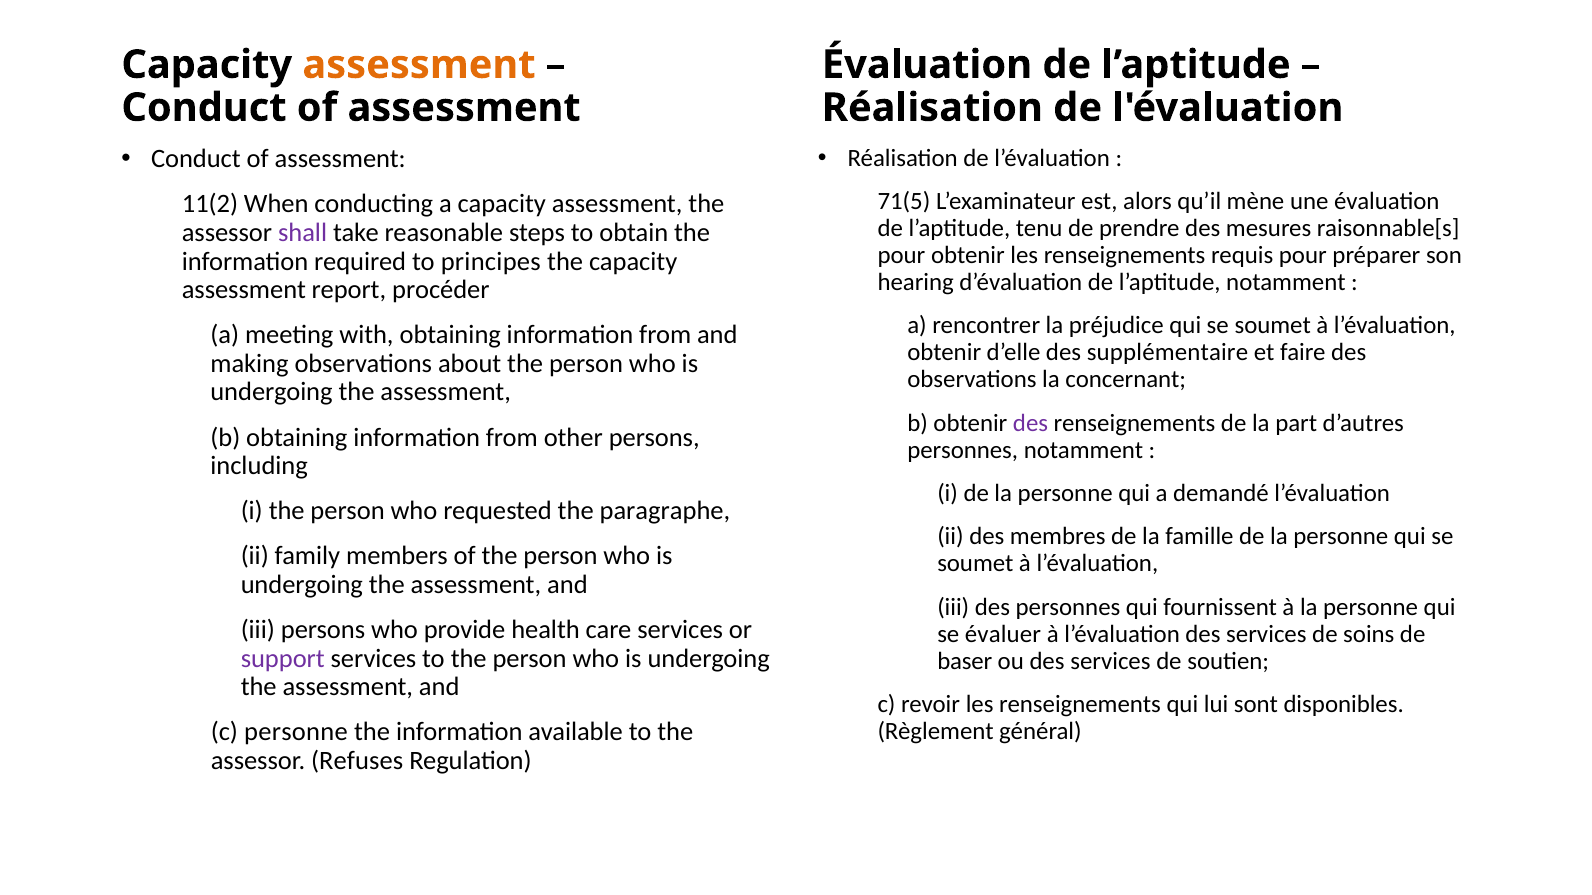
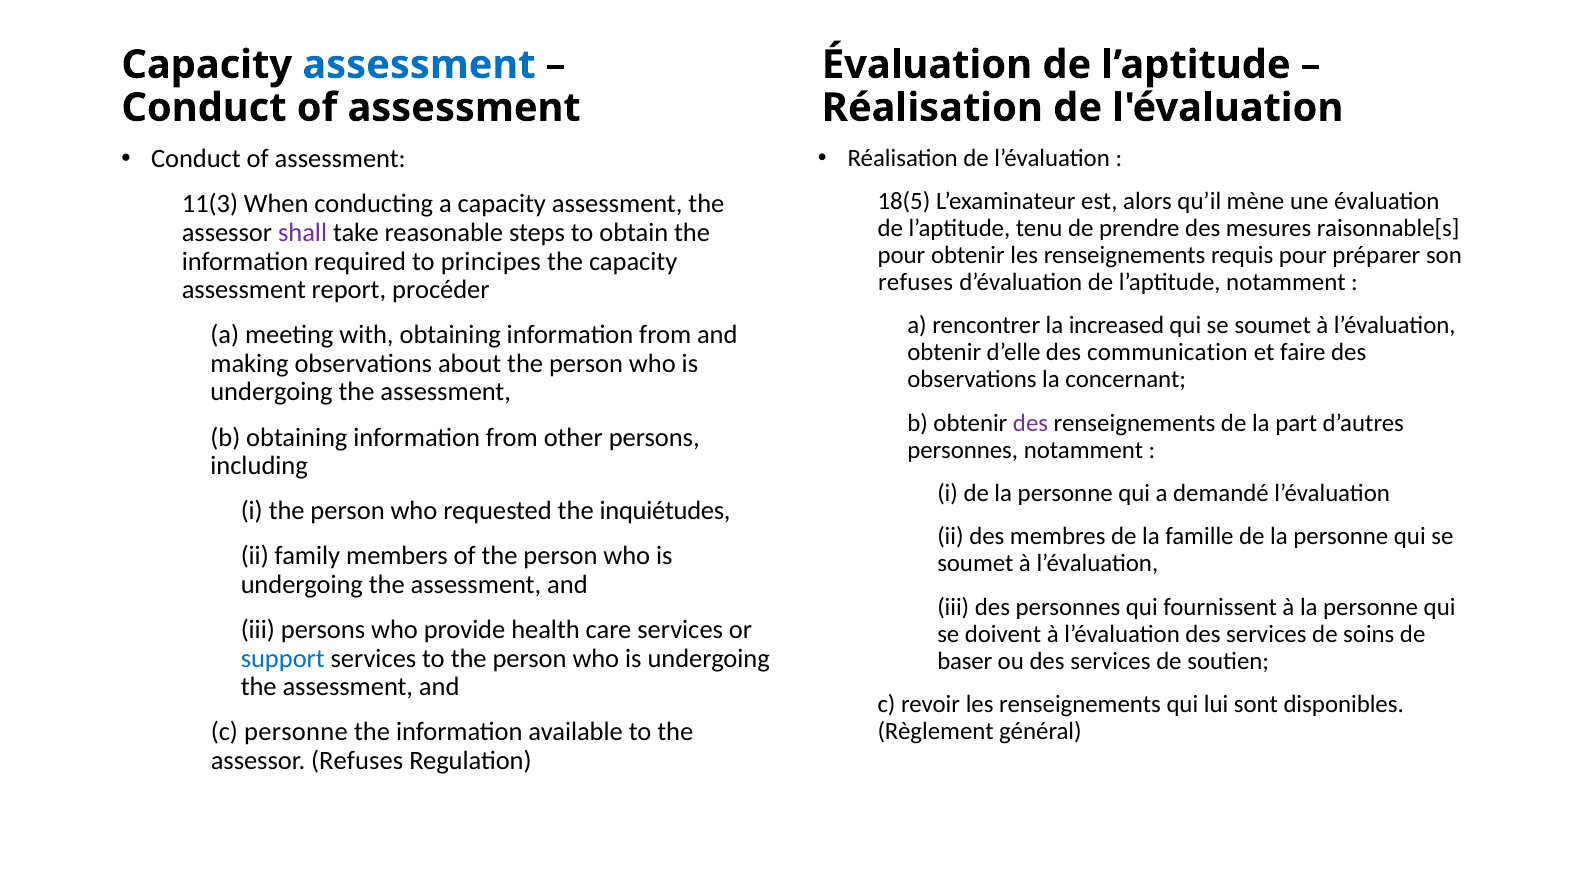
assessment at (419, 65) colour: orange -> blue
71(5: 71(5 -> 18(5
11(2: 11(2 -> 11(3
hearing at (916, 282): hearing -> refuses
préjudice: préjudice -> increased
supplémentaire: supplémentaire -> communication
paragraphe: paragraphe -> inquiétudes
évaluer: évaluer -> doivent
support colour: purple -> blue
